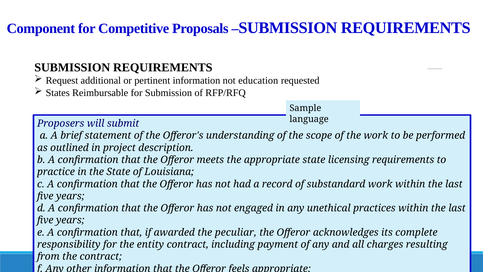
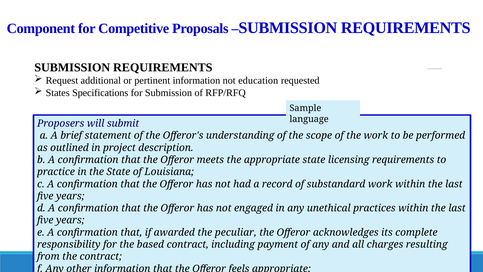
Reimbursable: Reimbursable -> Specifications
entity: entity -> based
